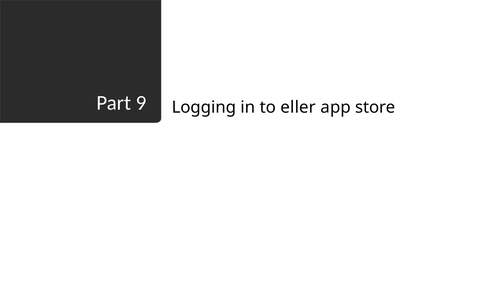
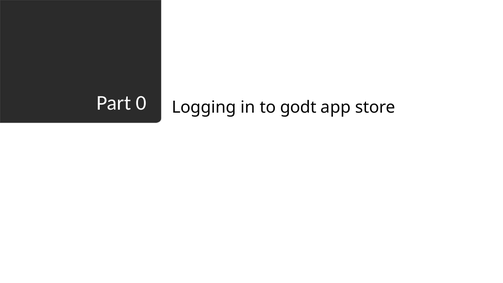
9: 9 -> 0
eller: eller -> godt
